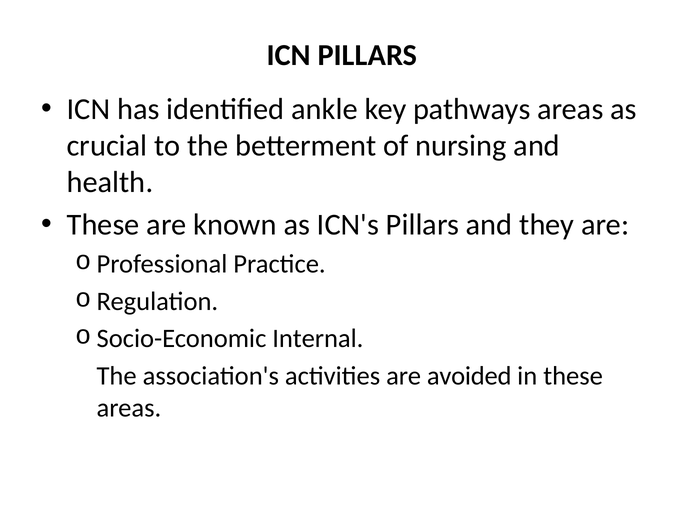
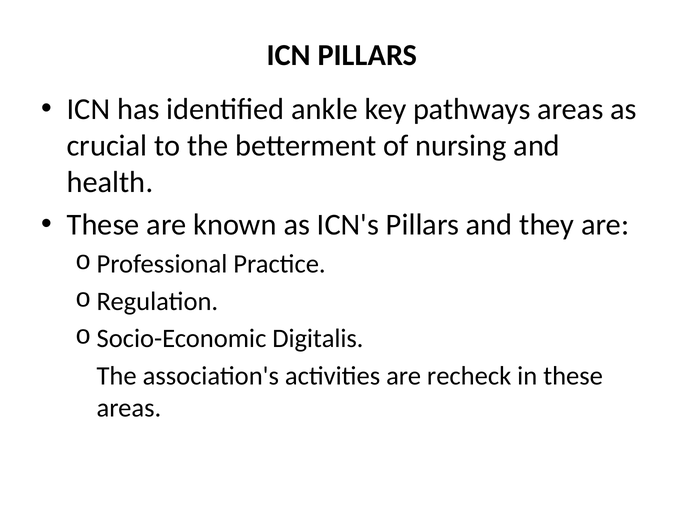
Internal: Internal -> Digitalis
avoided: avoided -> recheck
